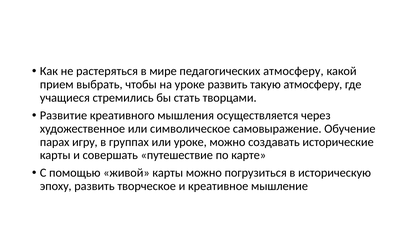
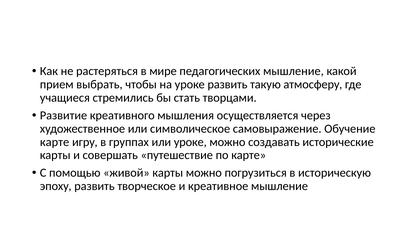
педагогических атмосферу: атмосферу -> мышление
парах at (55, 142): парах -> карте
